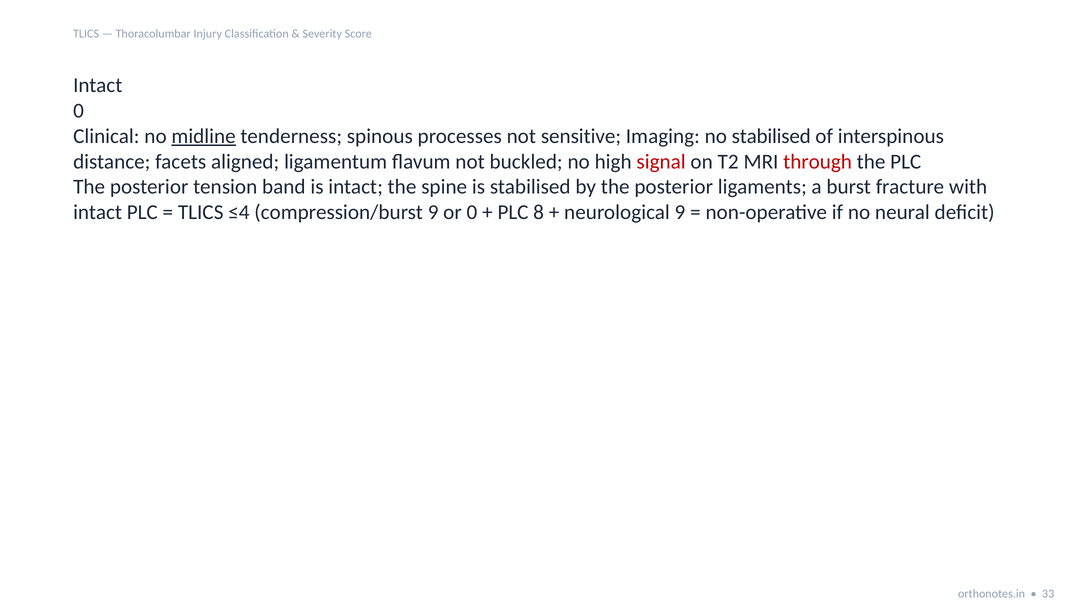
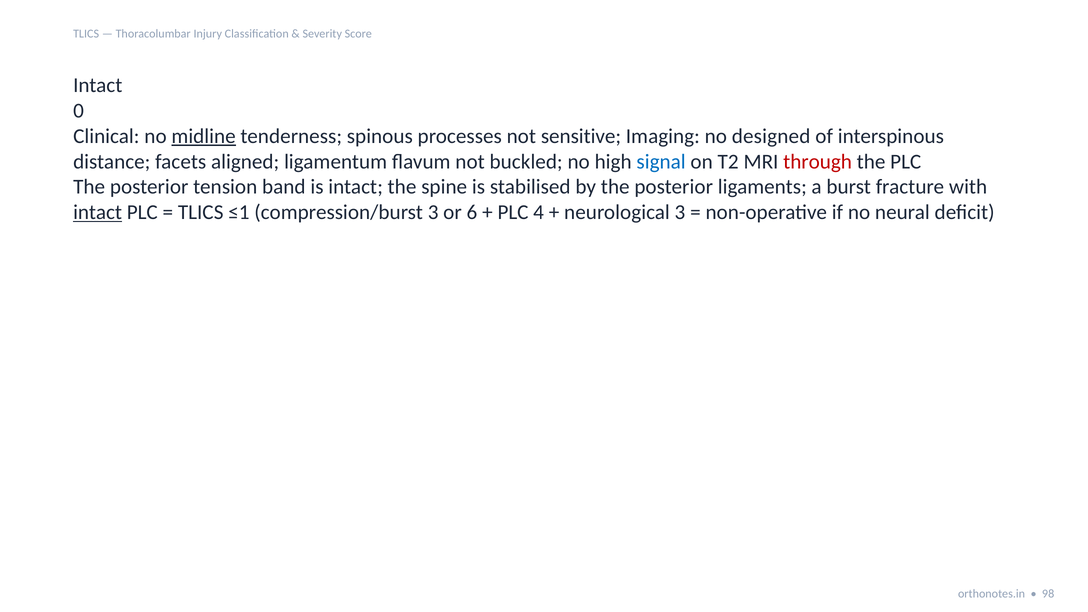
no stabilised: stabilised -> designed
signal colour: red -> blue
intact at (98, 212) underline: none -> present
≤4: ≤4 -> ≤1
compression/burst 9: 9 -> 3
or 0: 0 -> 6
8: 8 -> 4
neurological 9: 9 -> 3
33: 33 -> 98
